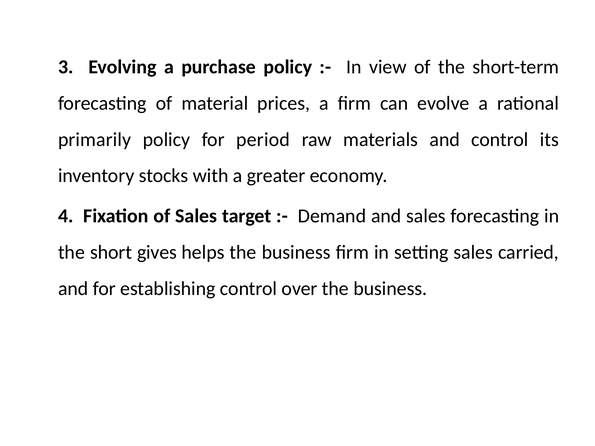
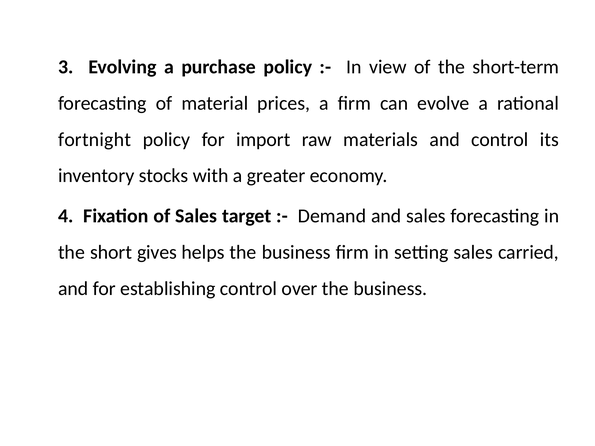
primarily: primarily -> fortnight
period: period -> import
